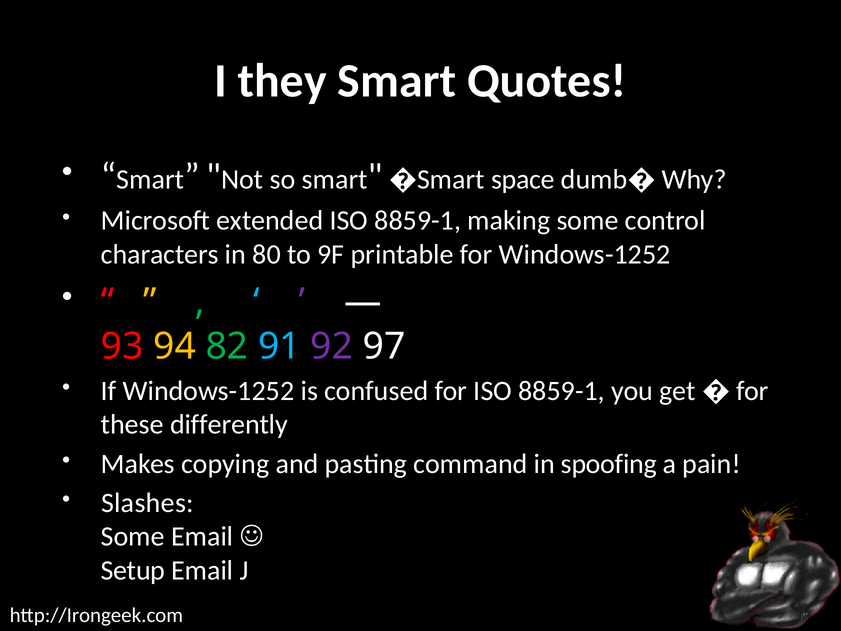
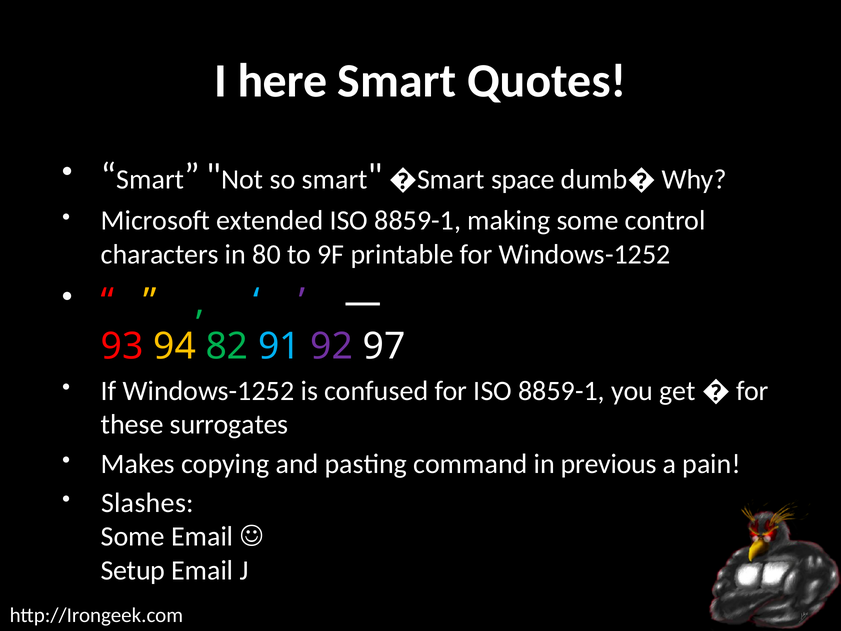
they: they -> here
differently: differently -> surrogates
spoofing: spoofing -> previous
